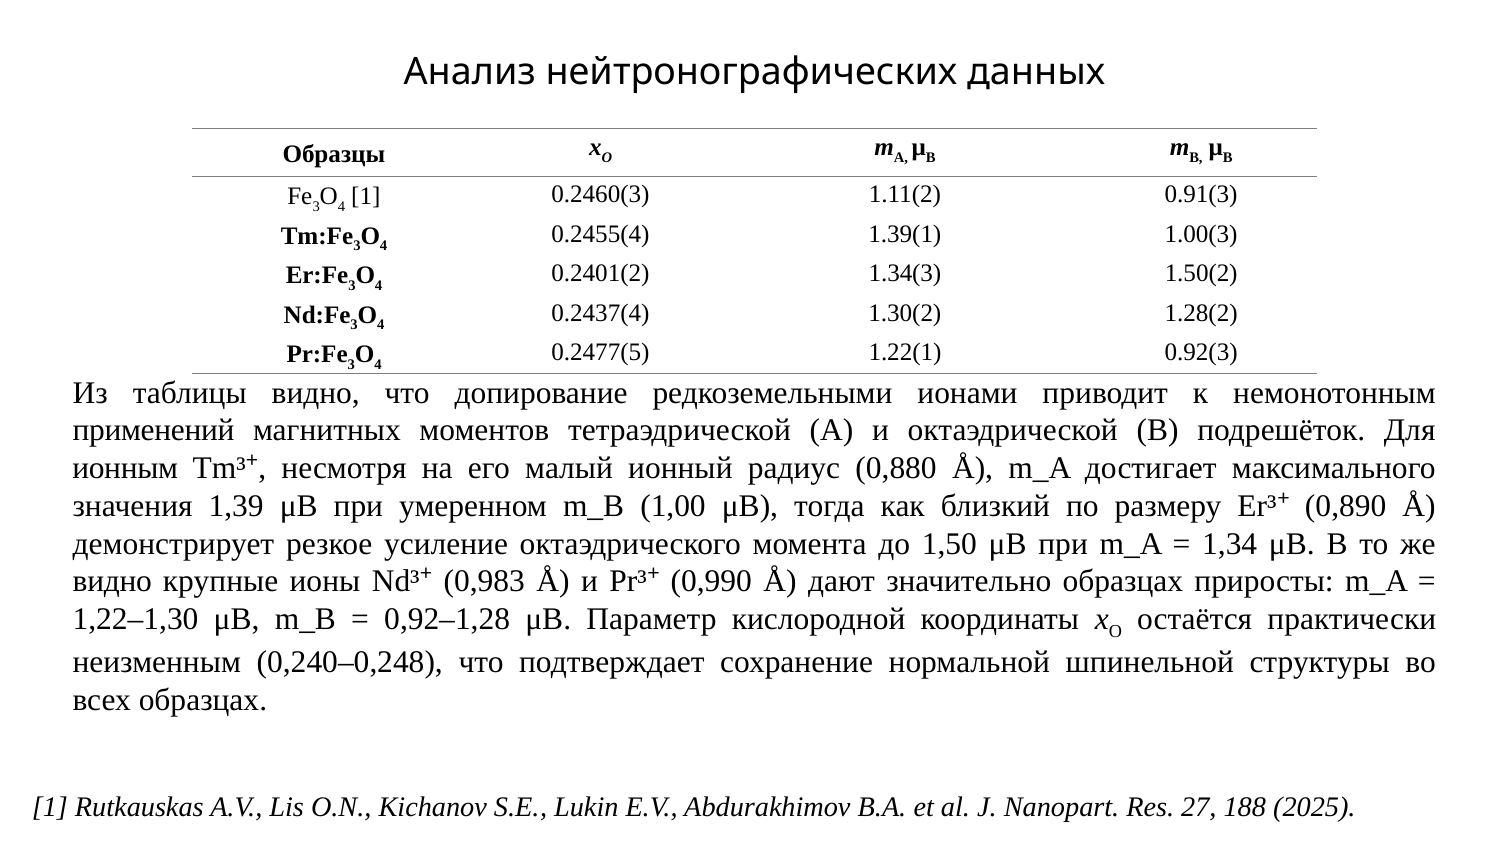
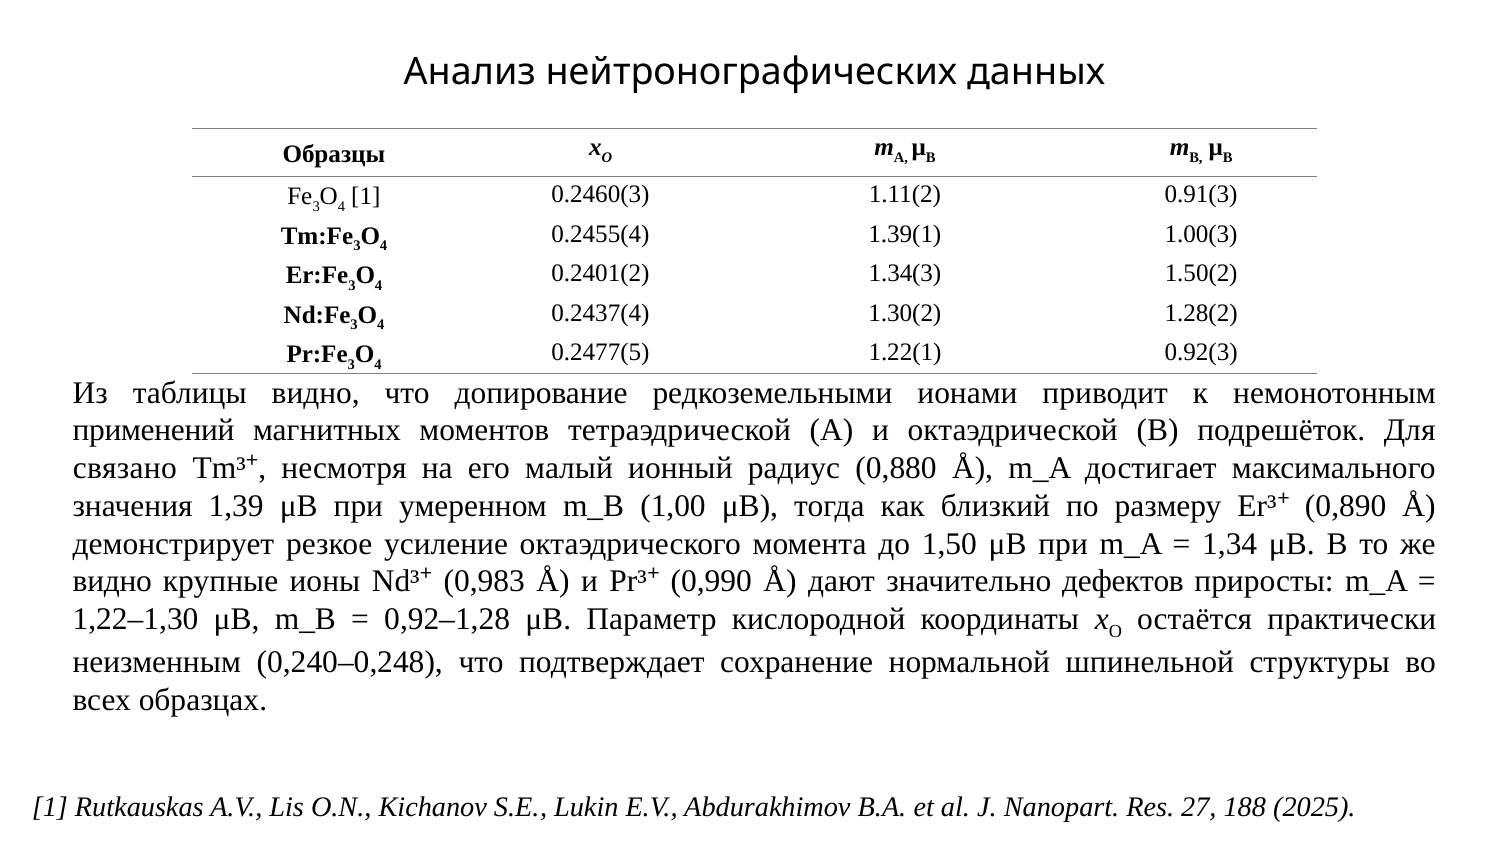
ионным: ионным -> связано
значительно образцах: образцах -> дефектов
